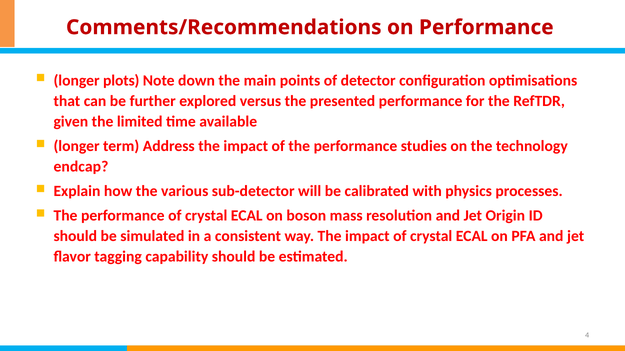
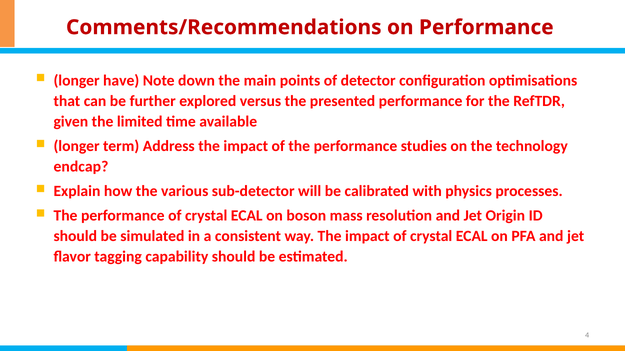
plots: plots -> have
